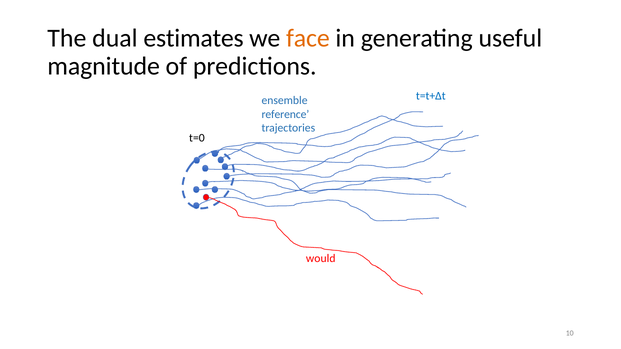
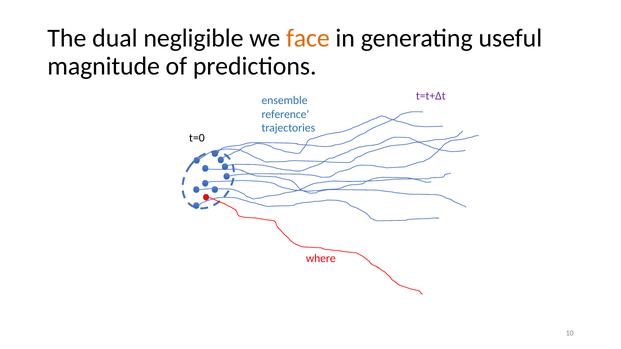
estimates: estimates -> negligible
t=t+Δt colour: blue -> purple
would: would -> where
